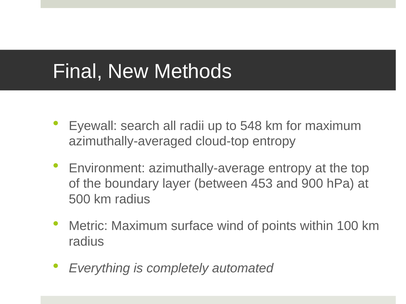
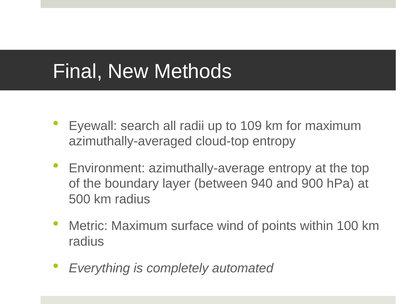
548: 548 -> 109
453: 453 -> 940
